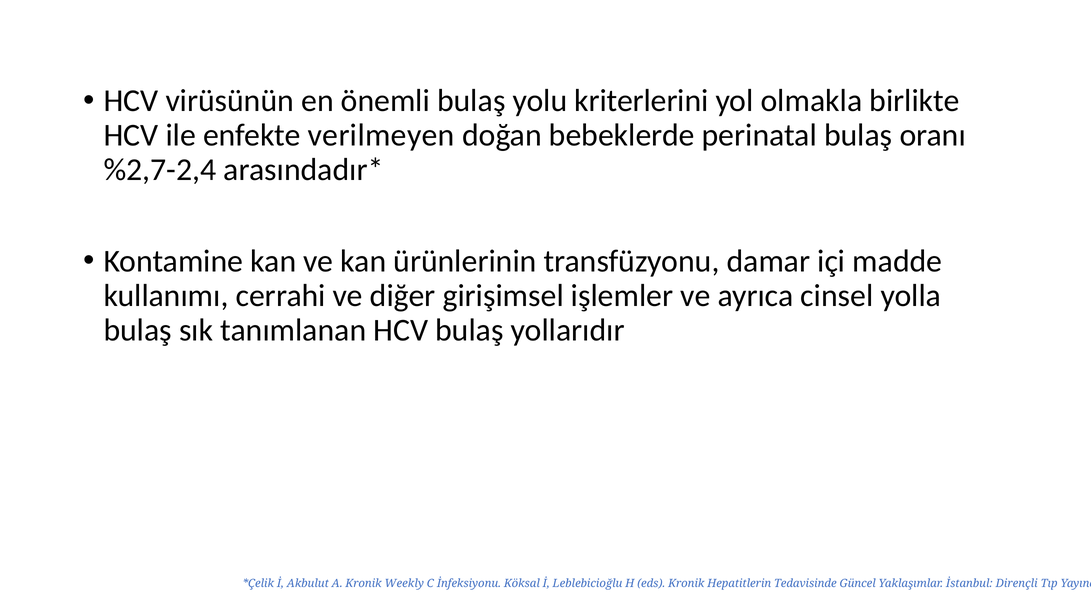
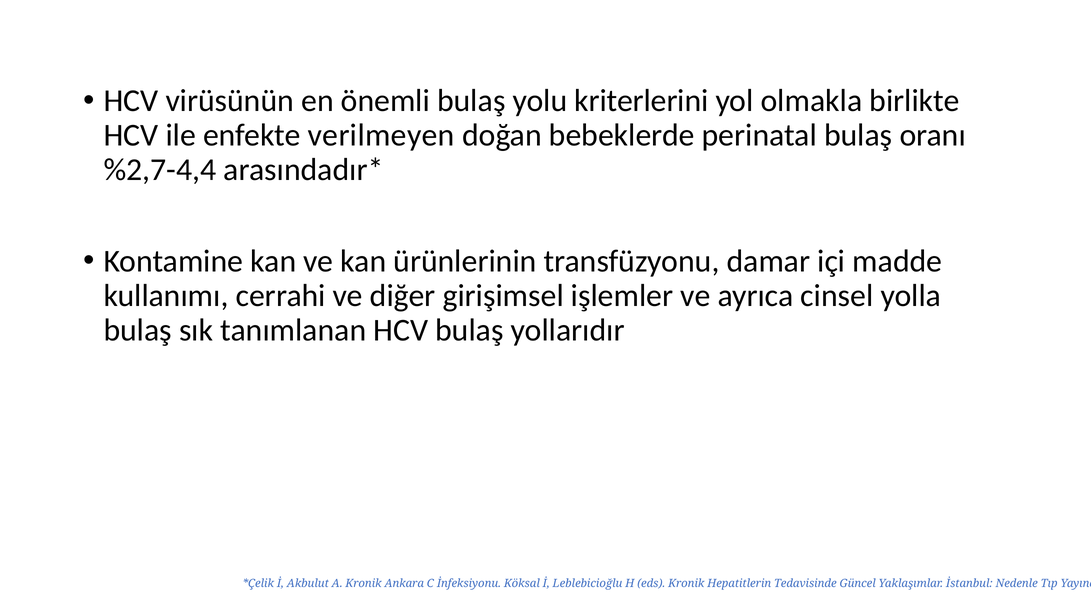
%2,7-2,4: %2,7-2,4 -> %2,7-4,4
Weekly: Weekly -> Ankara
Dirençli: Dirençli -> Nedenle
